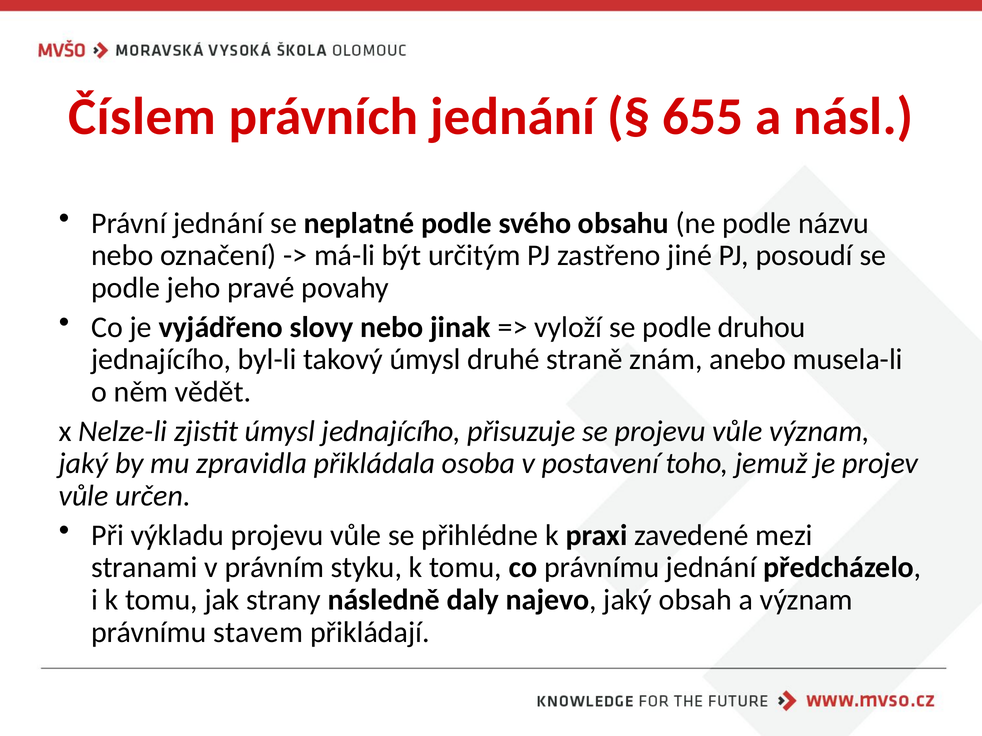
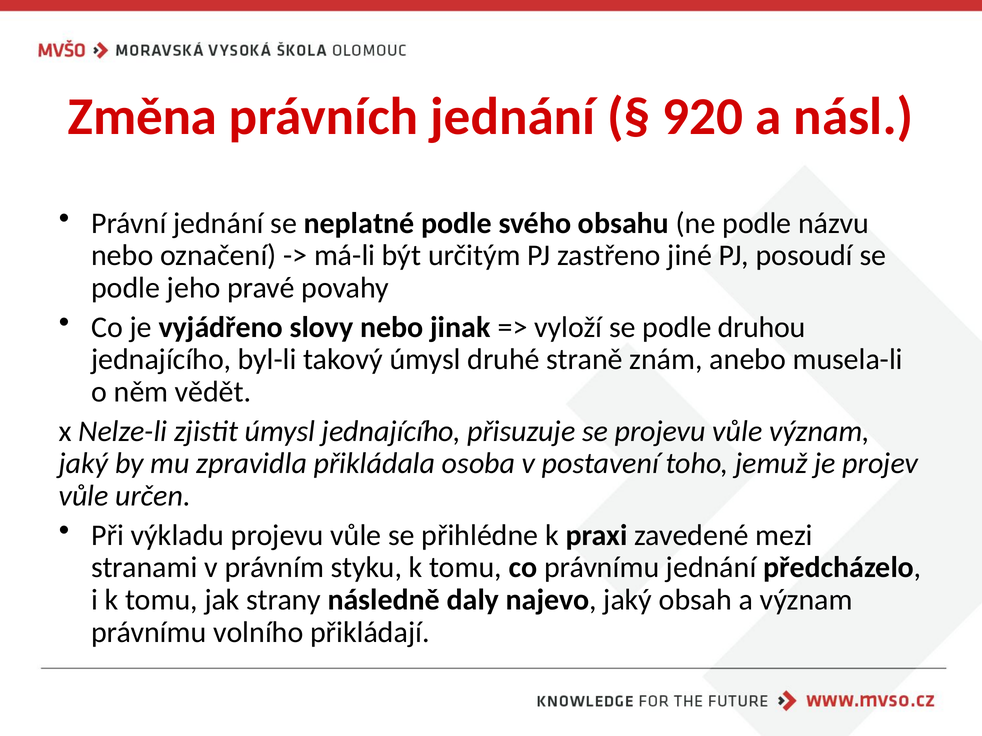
Číslem: Číslem -> Změna
655: 655 -> 920
stavem: stavem -> volního
